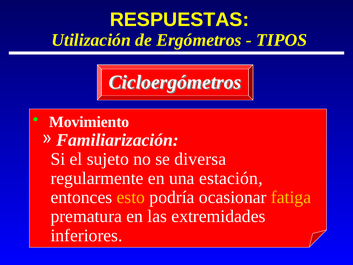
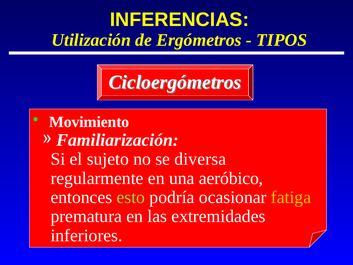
RESPUESTAS: RESPUESTAS -> INFERENCIAS
estación: estación -> aeróbico
esto colour: yellow -> light green
